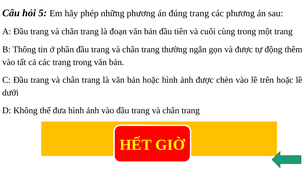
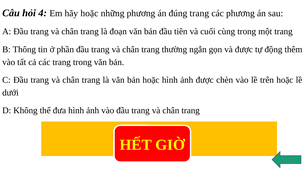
5: 5 -> 4
hãy phép: phép -> hoặc
